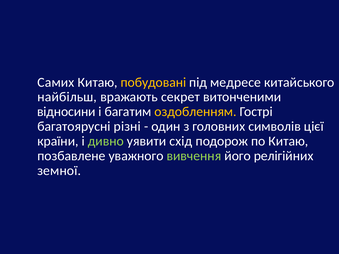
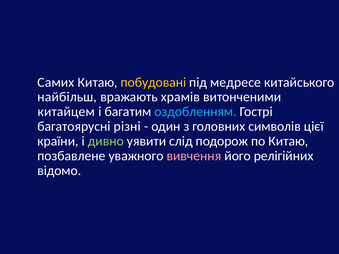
секрет: секрет -> храмів
відносини: відносини -> китайцем
оздобленням colour: yellow -> light blue
схід: схід -> слід
вивчення colour: light green -> pink
земної: земної -> відомо
